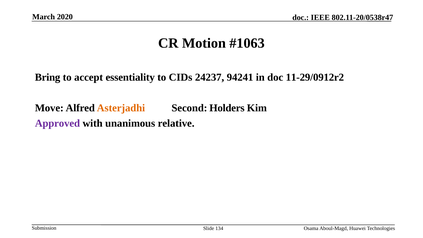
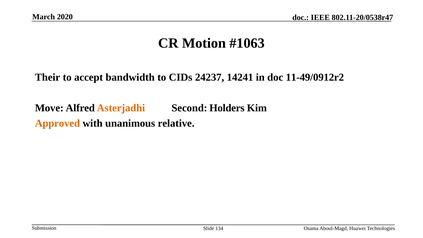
Bring: Bring -> Their
essentiality: essentiality -> bandwidth
94241: 94241 -> 14241
11-29/0912r2: 11-29/0912r2 -> 11-49/0912r2
Approved colour: purple -> orange
